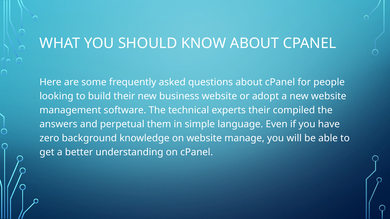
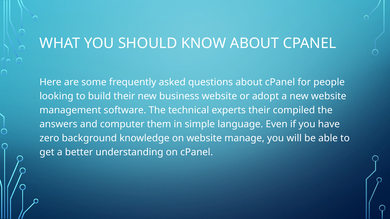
perpetual: perpetual -> computer
